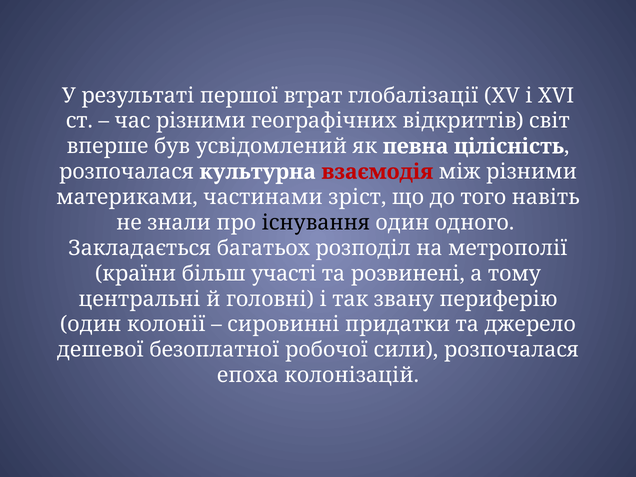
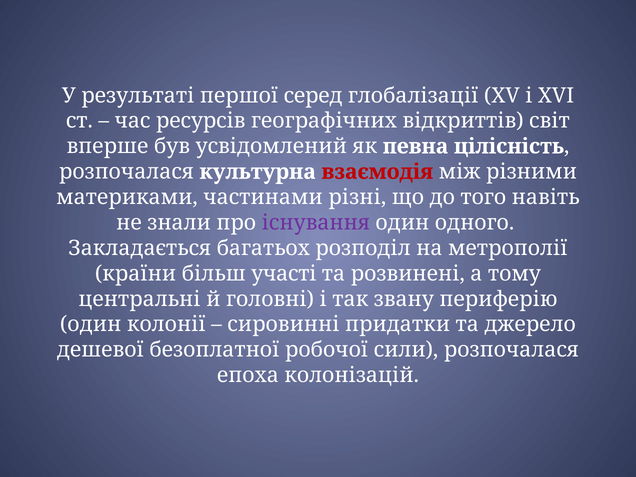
втрат: втрат -> серед
час різними: різними -> ресурсів
зріст: зріст -> різні
існування colour: black -> purple
